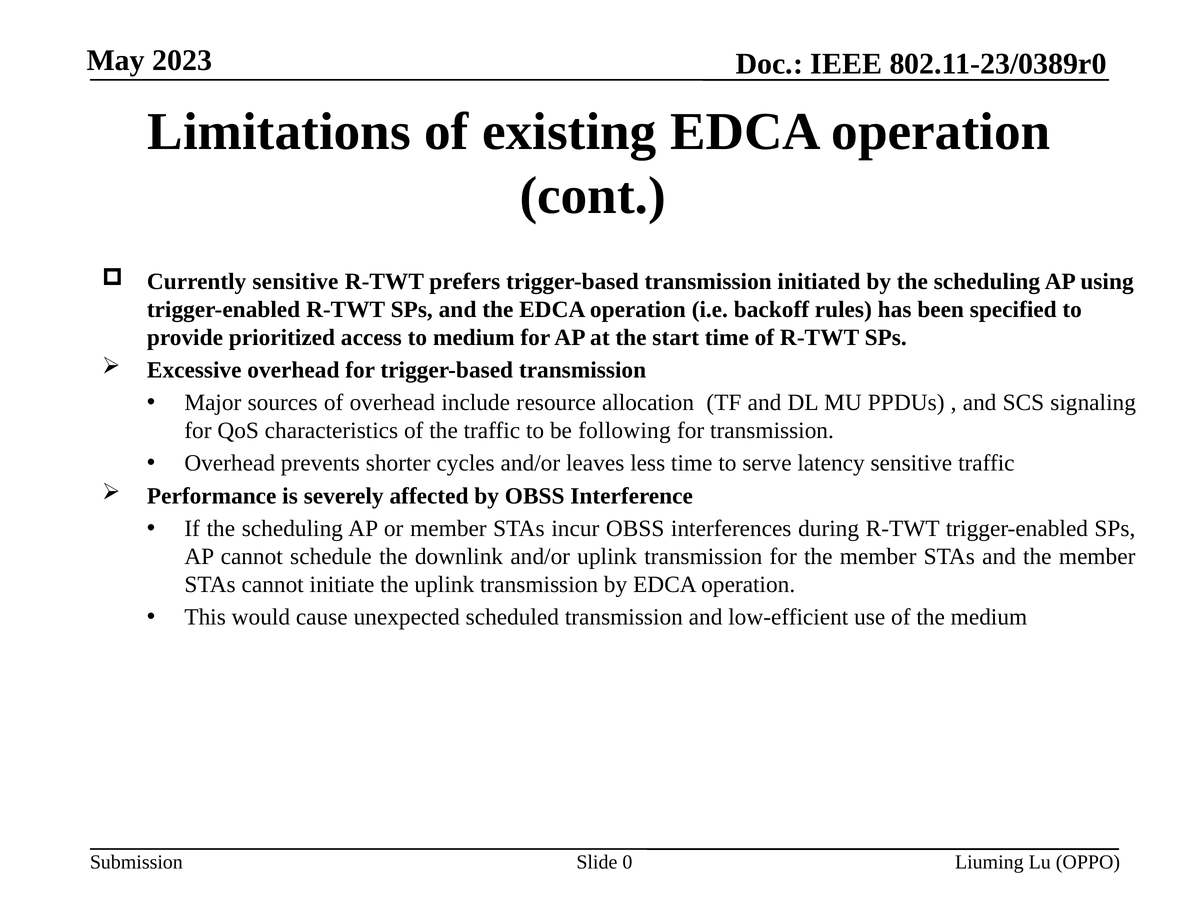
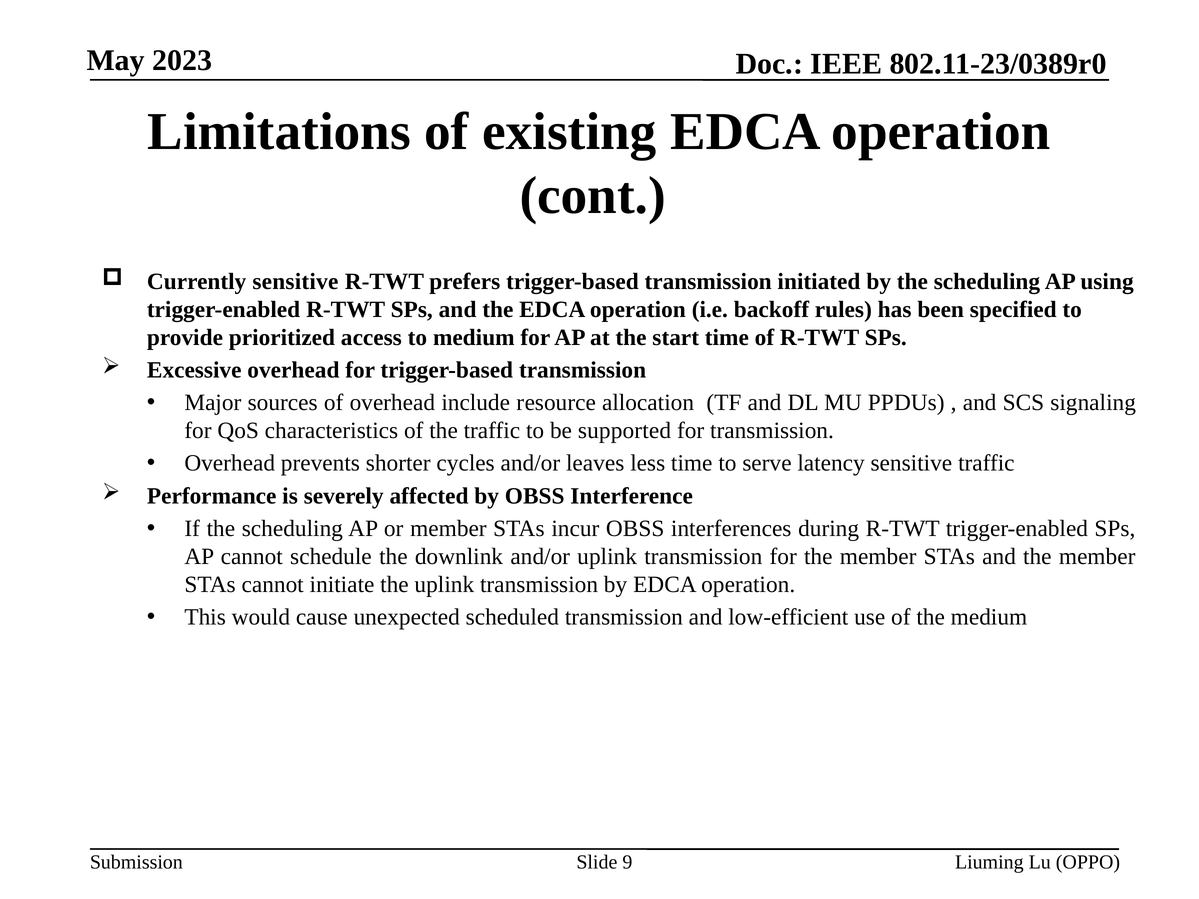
following: following -> supported
0: 0 -> 9
